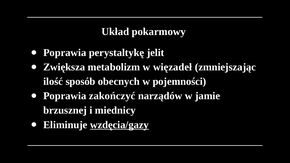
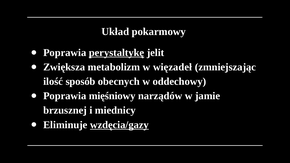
perystaltykę underline: none -> present
pojemności: pojemności -> oddechowy
zakończyć: zakończyć -> mięśniowy
